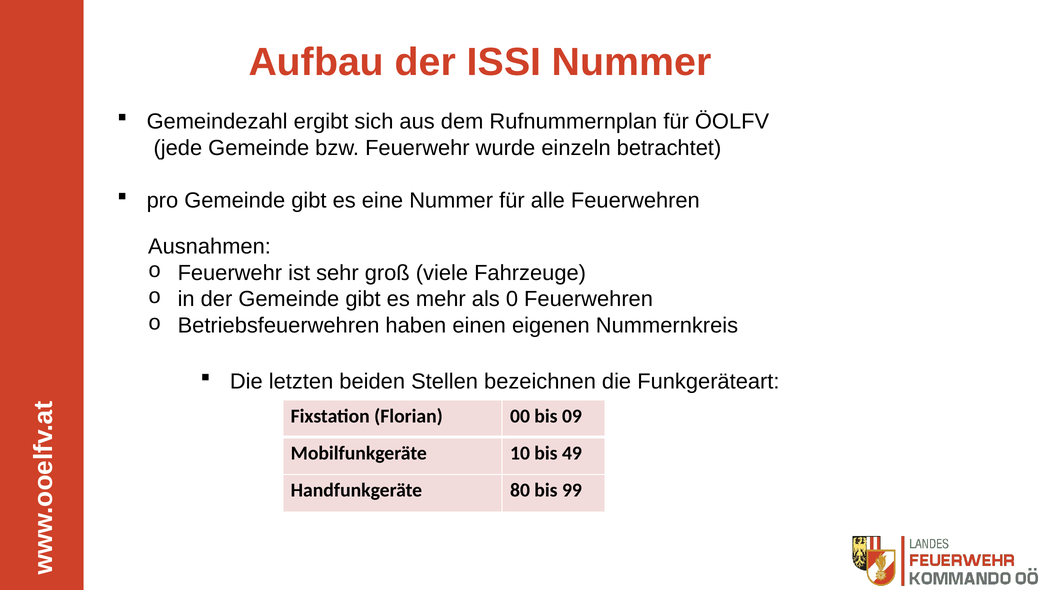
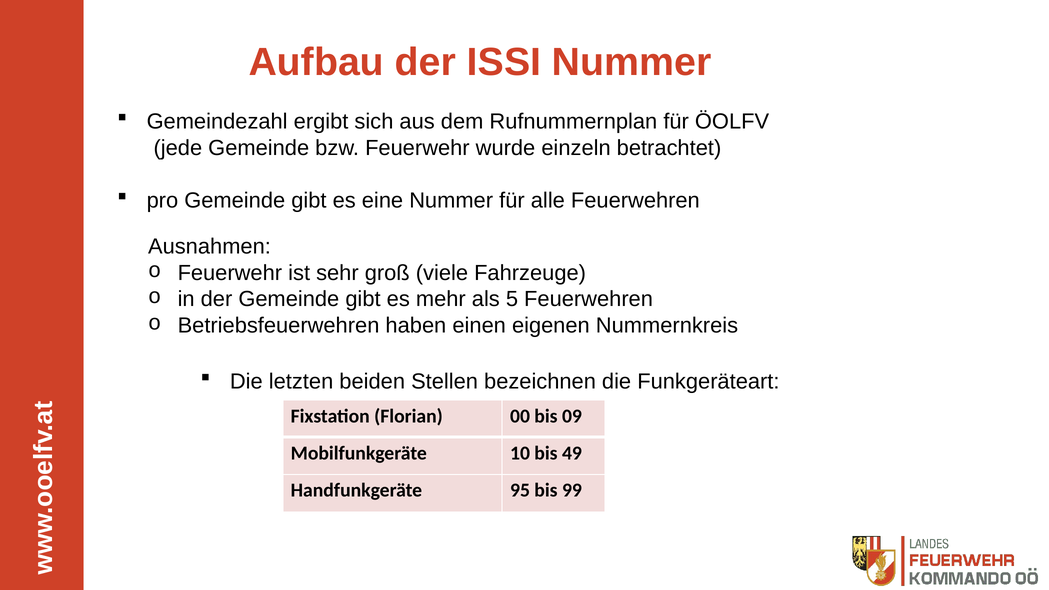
0: 0 -> 5
80: 80 -> 95
